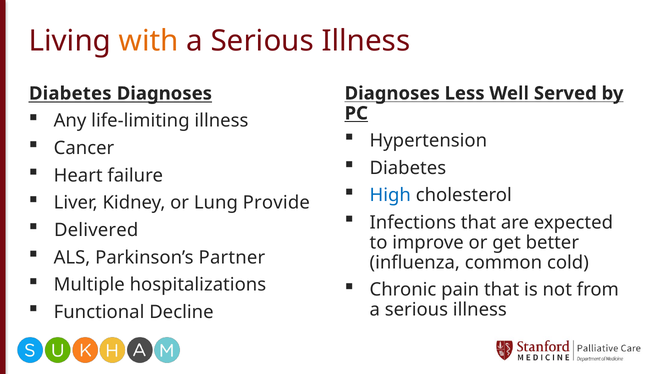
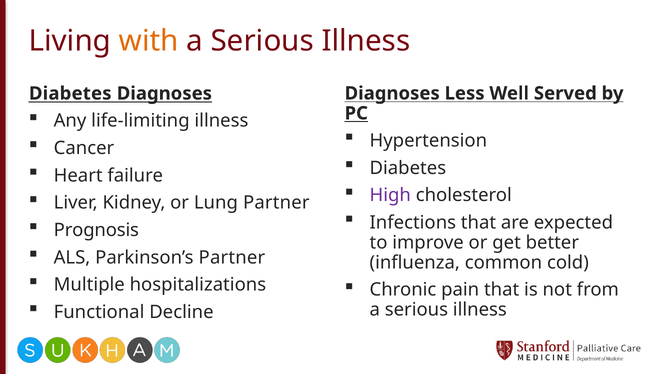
High colour: blue -> purple
Lung Provide: Provide -> Partner
Delivered: Delivered -> Prognosis
